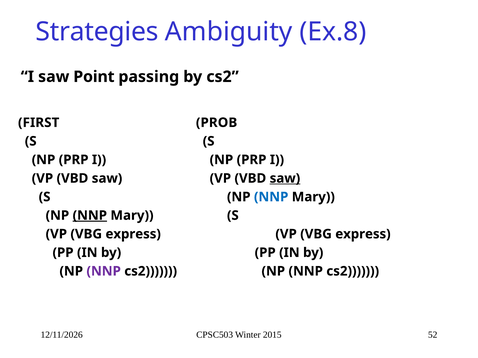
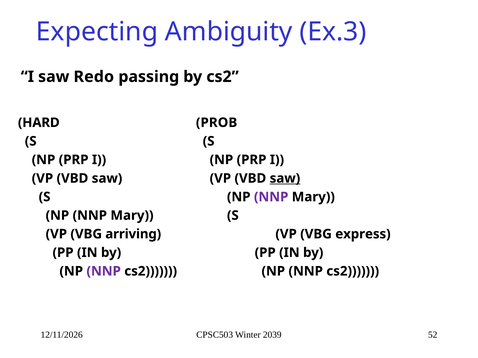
Strategies: Strategies -> Expecting
Ex.8: Ex.8 -> Ex.3
Point: Point -> Redo
FIRST: FIRST -> HARD
NNP at (271, 197) colour: blue -> purple
NNP at (90, 216) underline: present -> none
express at (133, 234): express -> arriving
2015: 2015 -> 2039
